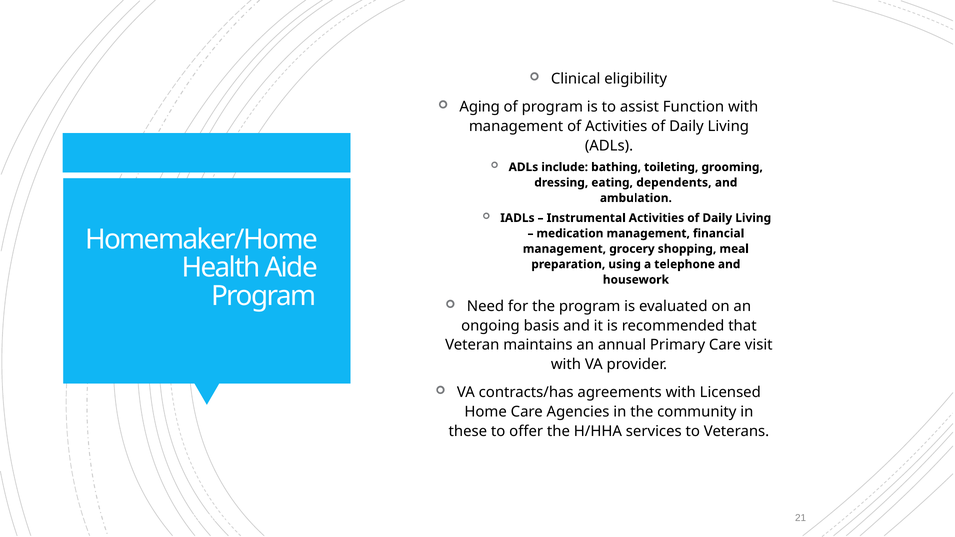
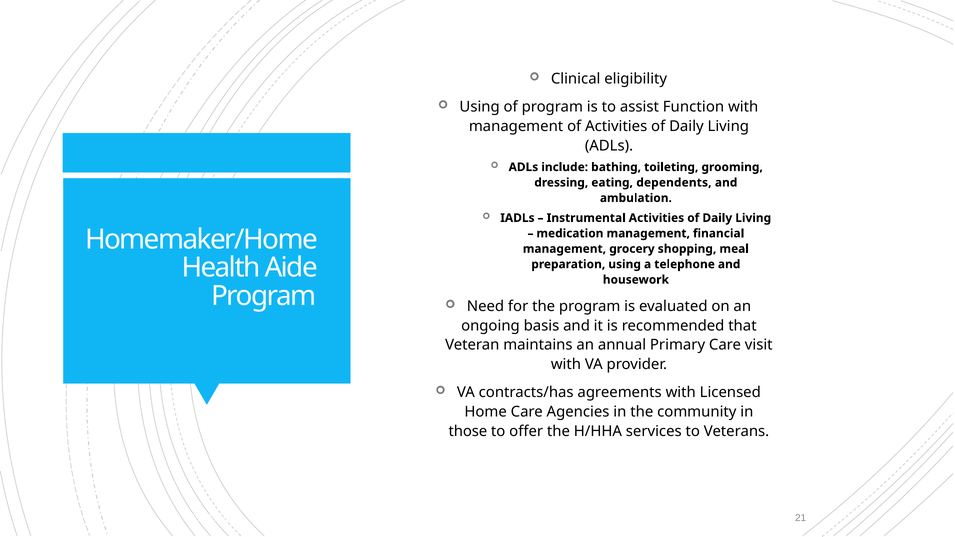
Aging at (480, 107): Aging -> Using
these: these -> those
